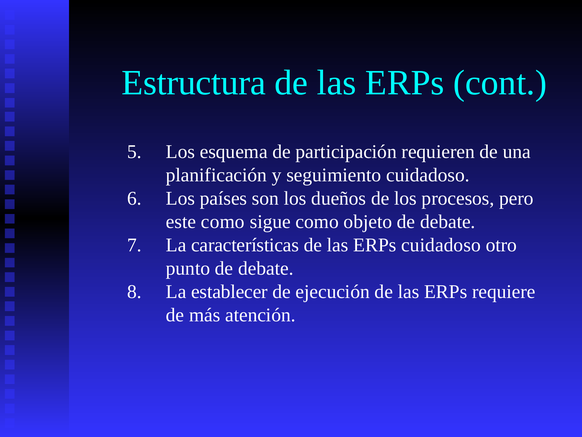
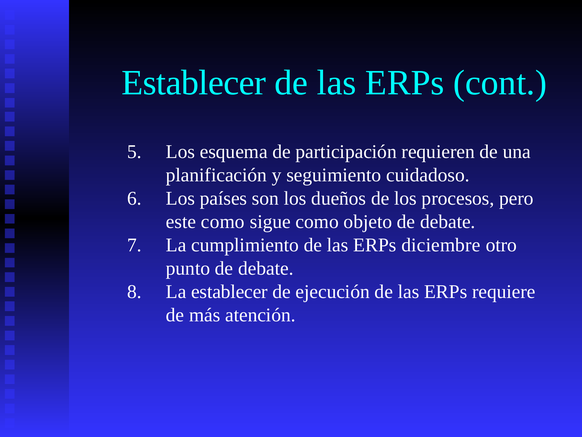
Estructura at (194, 83): Estructura -> Establecer
características: características -> cumplimiento
ERPs cuidadoso: cuidadoso -> diciembre
